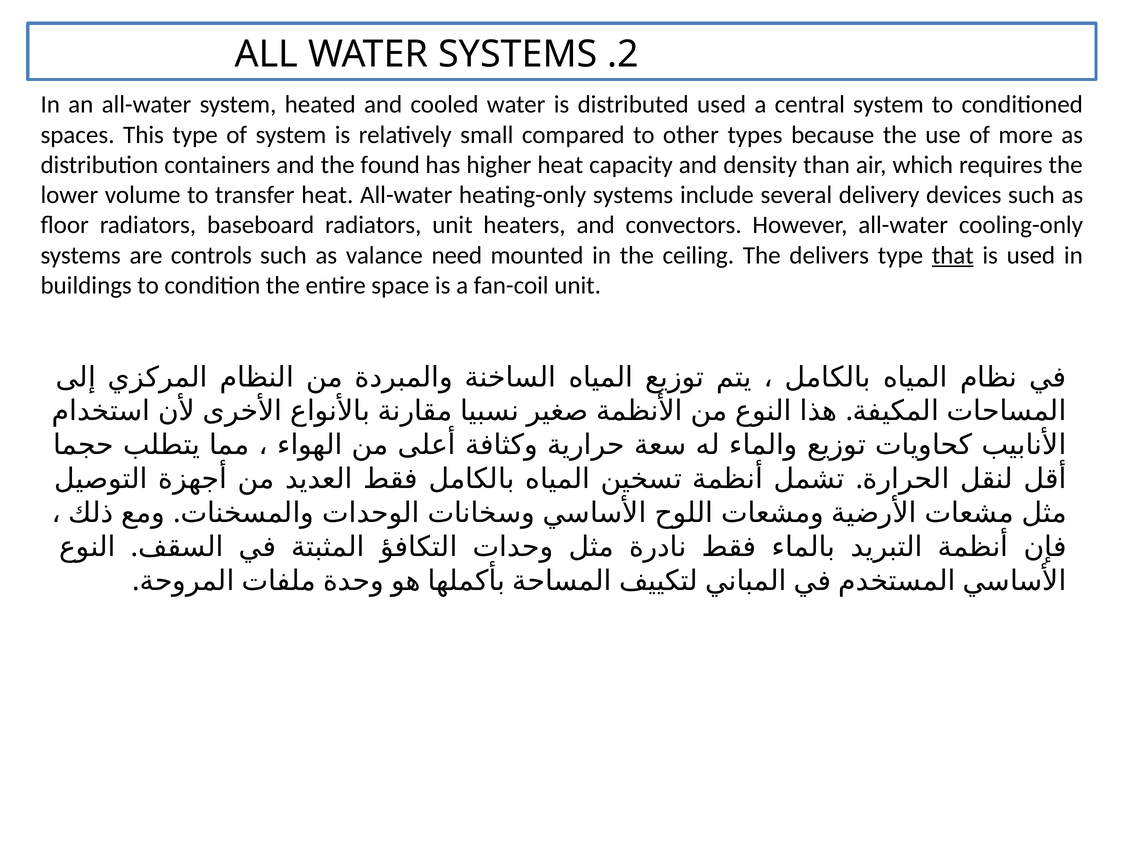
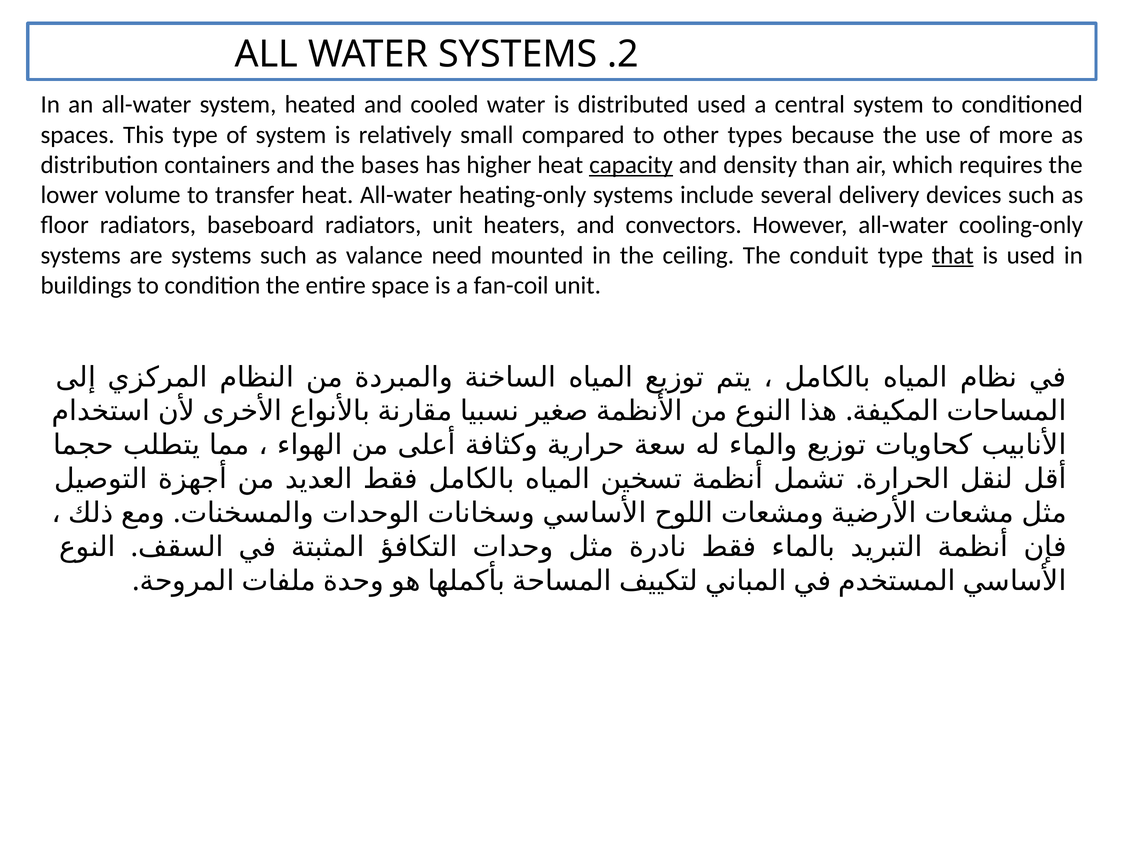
found: found -> bases
capacity underline: none -> present
are controls: controls -> systems
delivers: delivers -> conduit
